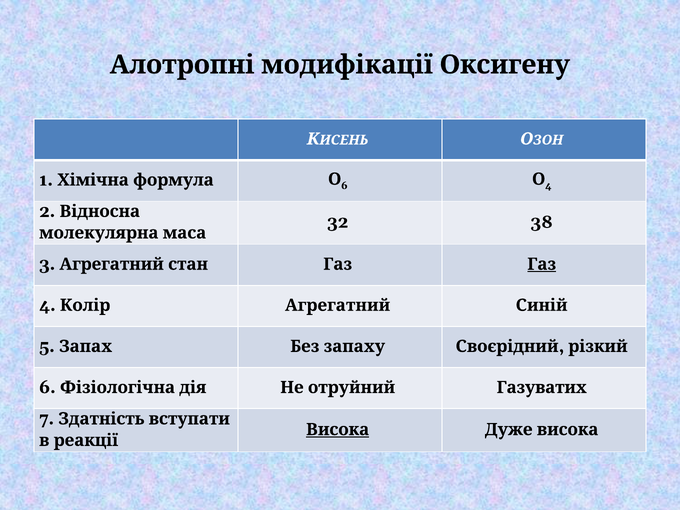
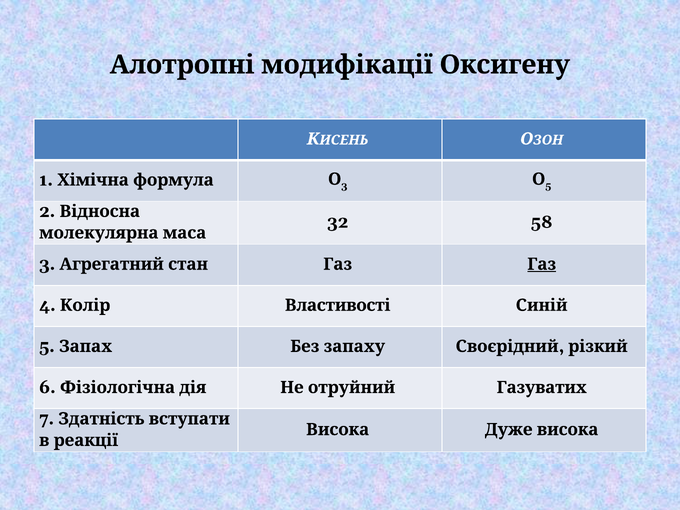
6 at (344, 186): 6 -> 3
4 at (548, 186): 4 -> 5
38: 38 -> 58
Колір Агрегатний: Агрегатний -> Властивості
Висока at (338, 430) underline: present -> none
